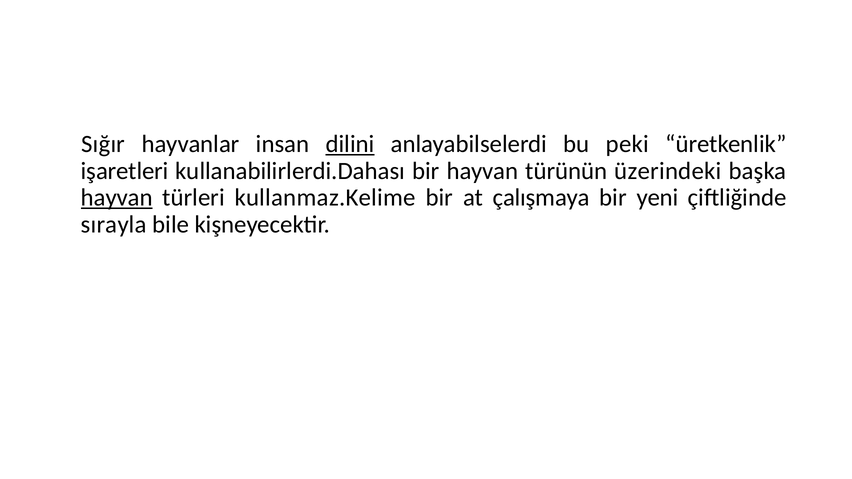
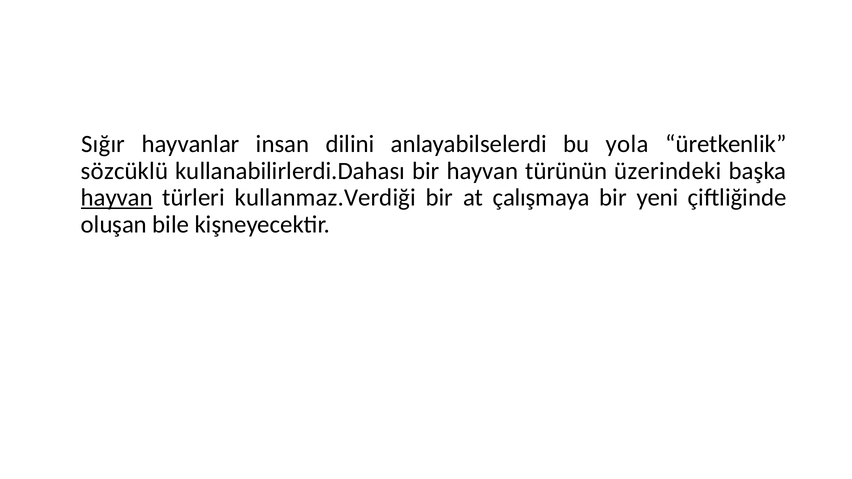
dilini underline: present -> none
peki: peki -> yola
işaretleri: işaretleri -> sözcüklü
kullanmaz.Kelime: kullanmaz.Kelime -> kullanmaz.Verdiği
sırayla: sırayla -> oluşan
